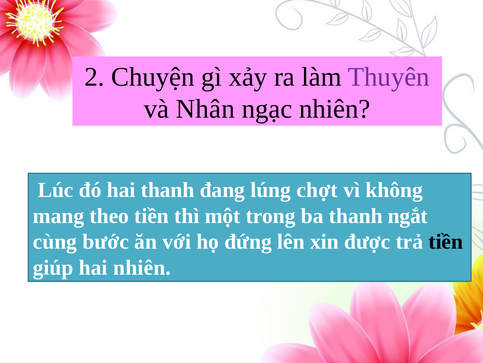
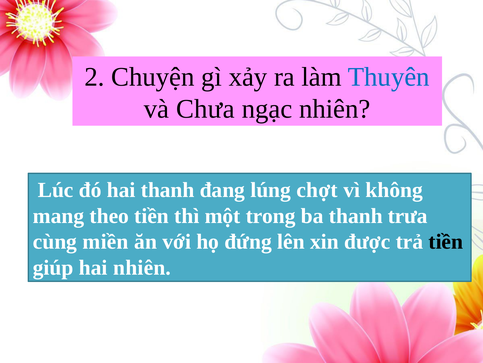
Thuyên colour: purple -> blue
Nhân: Nhân -> Chưa
ngắt: ngắt -> trưa
bước: bước -> miền
